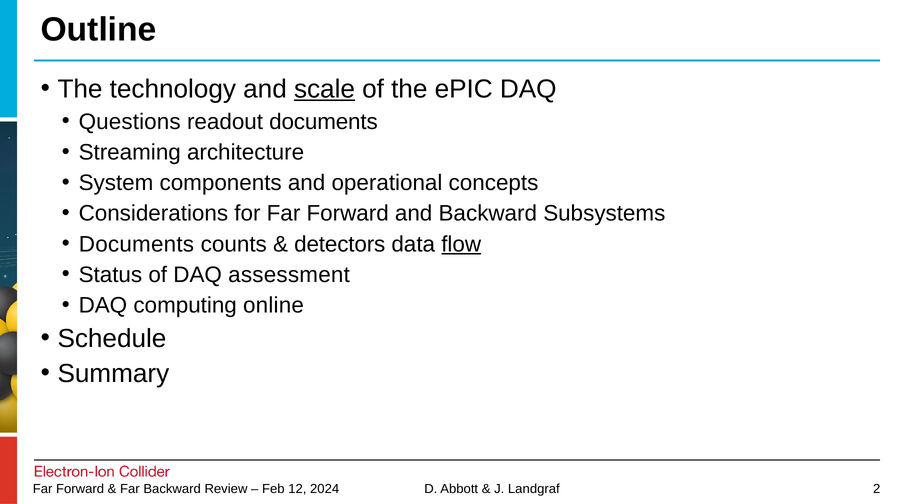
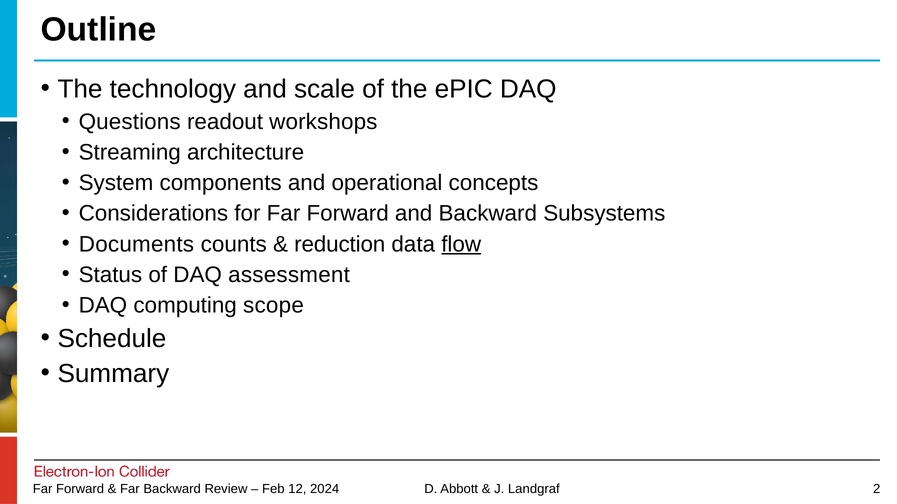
scale underline: present -> none
readout documents: documents -> workshops
detectors: detectors -> reduction
online: online -> scope
